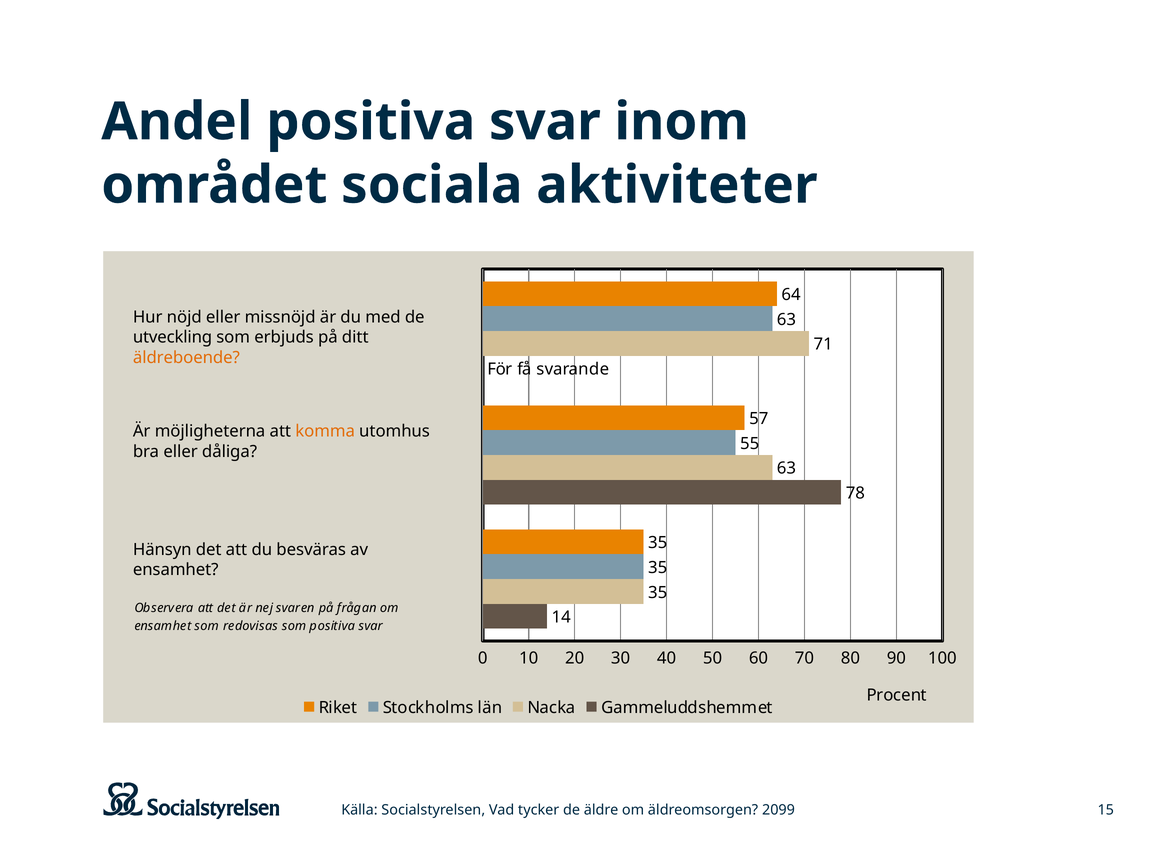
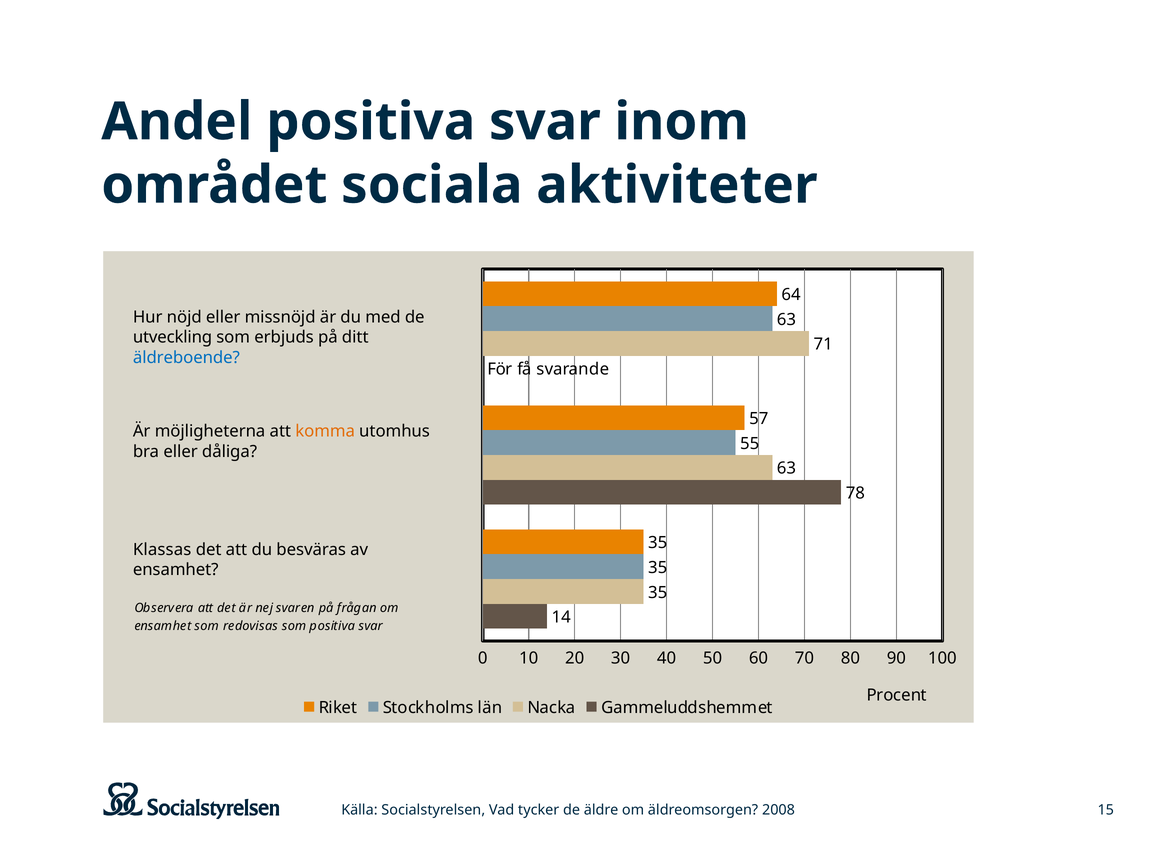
äldreboende colour: orange -> blue
Hänsyn: Hänsyn -> Klassas
2099: 2099 -> 2008
